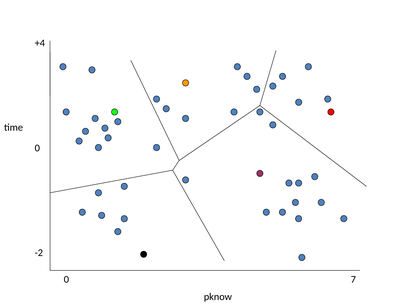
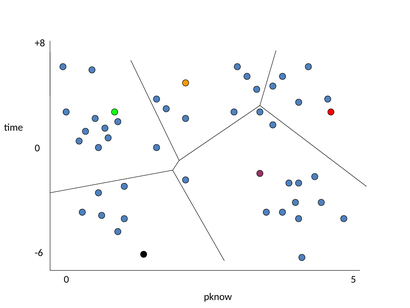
+4: +4 -> +8
-2: -2 -> -6
7: 7 -> 5
